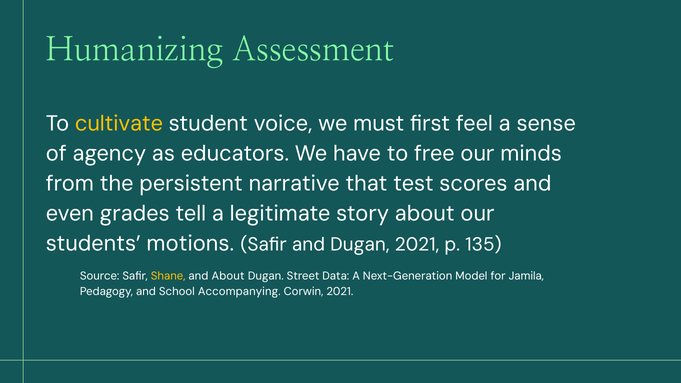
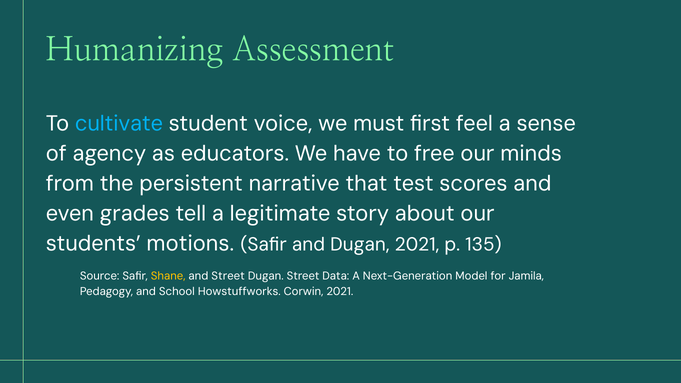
cultivate colour: yellow -> light blue
and About: About -> Street
Accompanying: Accompanying -> Howstuffworks
